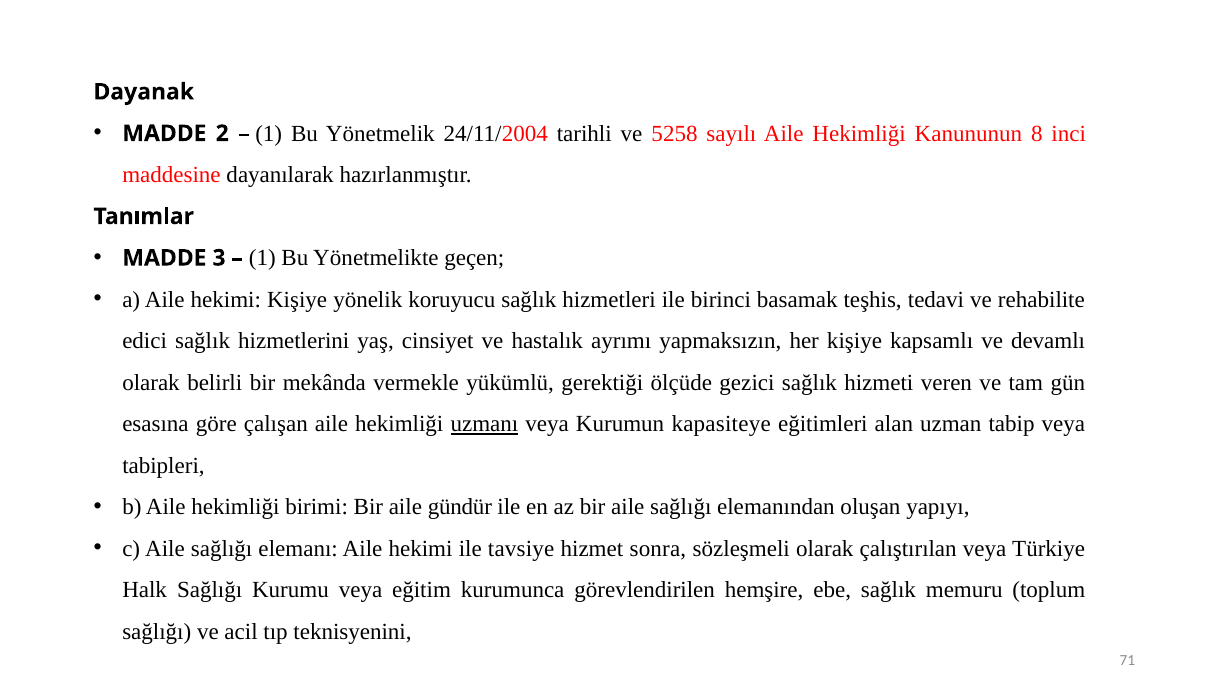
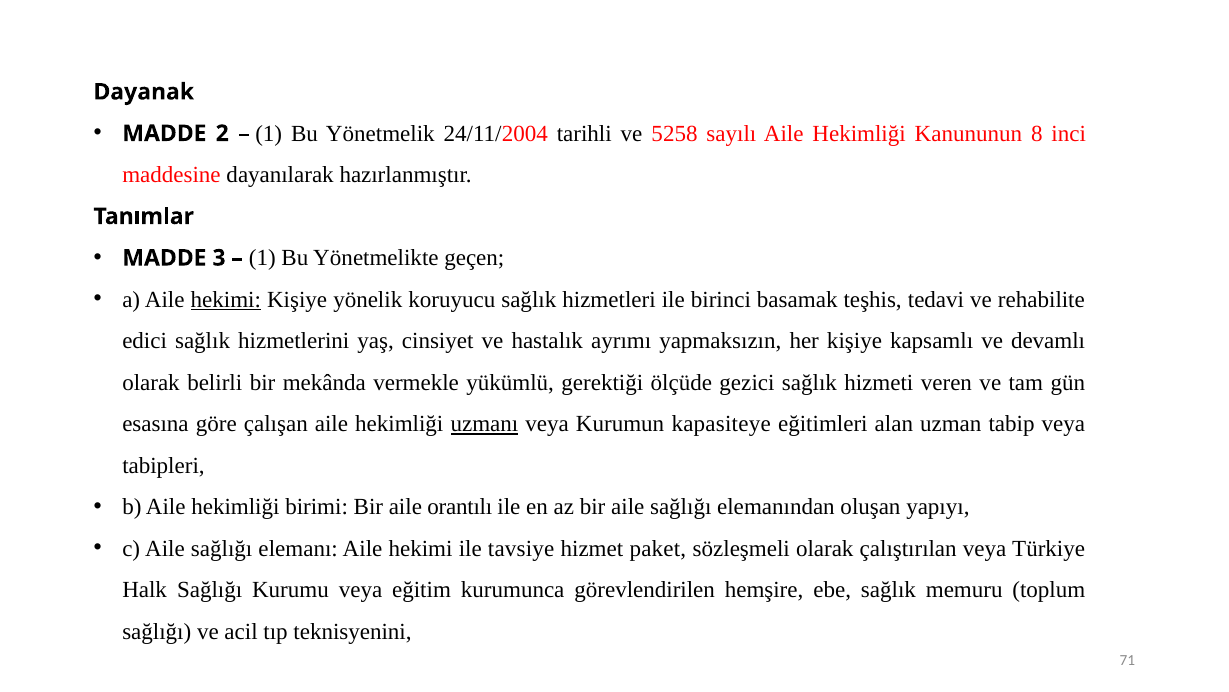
hekimi at (226, 299) underline: none -> present
gündür: gündür -> orantılı
sonra: sonra -> paket
